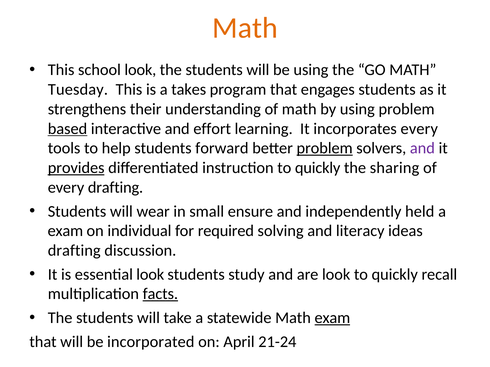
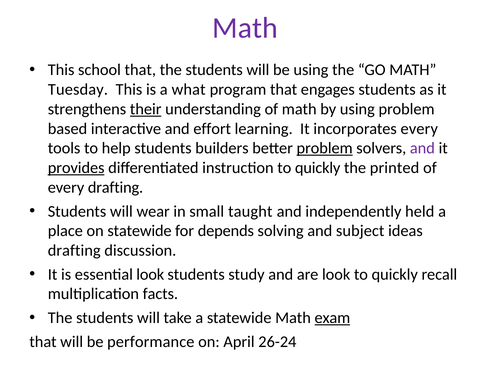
Math at (245, 28) colour: orange -> purple
school look: look -> that
takes: takes -> what
their underline: none -> present
based underline: present -> none
forward: forward -> builders
sharing: sharing -> printed
ensure: ensure -> taught
exam at (65, 231): exam -> place
on individual: individual -> statewide
required: required -> depends
literacy: literacy -> subject
facts underline: present -> none
incorporated: incorporated -> performance
21-24: 21-24 -> 26-24
